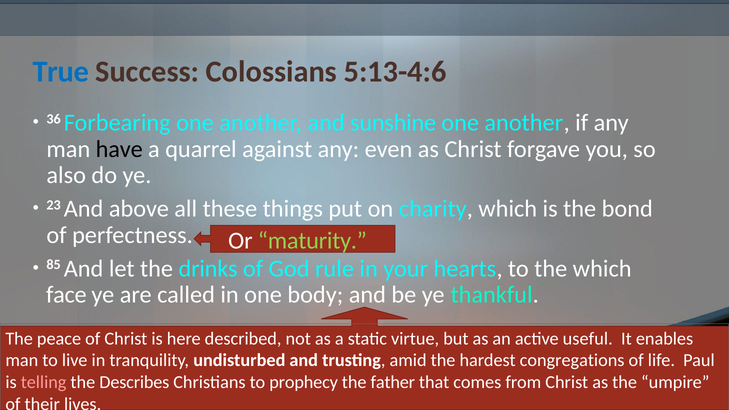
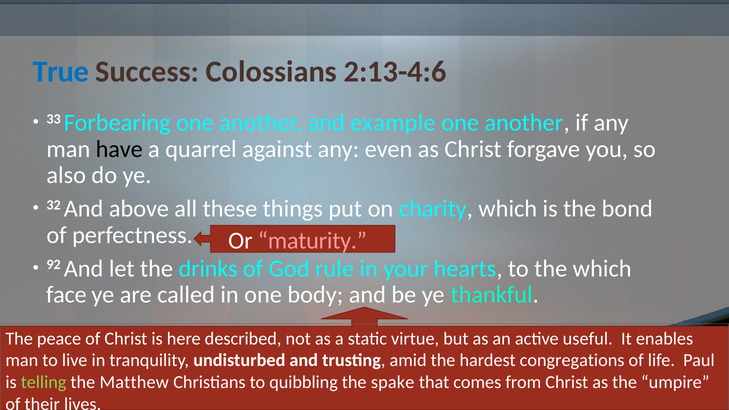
5:13-4:6: 5:13-4:6 -> 2:13-4:6
36: 36 -> 33
sunshine: sunshine -> example
23: 23 -> 32
maturity colour: light green -> pink
85: 85 -> 92
telling colour: pink -> light green
Describes: Describes -> Matthew
prophecy: prophecy -> quibbling
father: father -> spake
